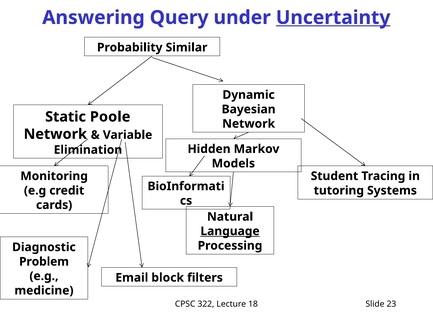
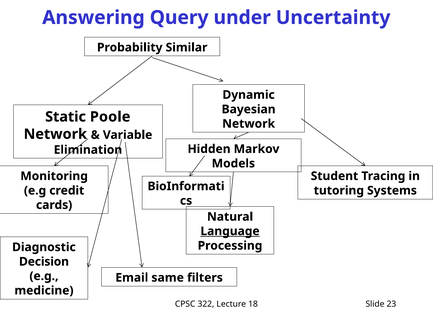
Uncertainty underline: present -> none
Problem: Problem -> Decision
block: block -> same
